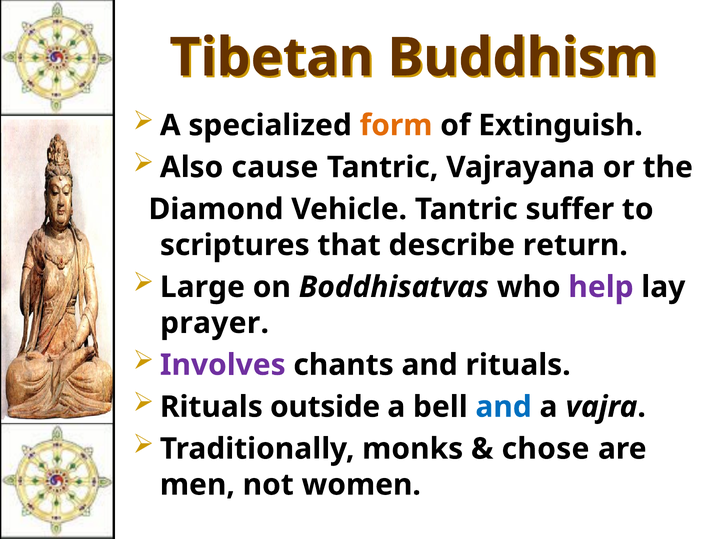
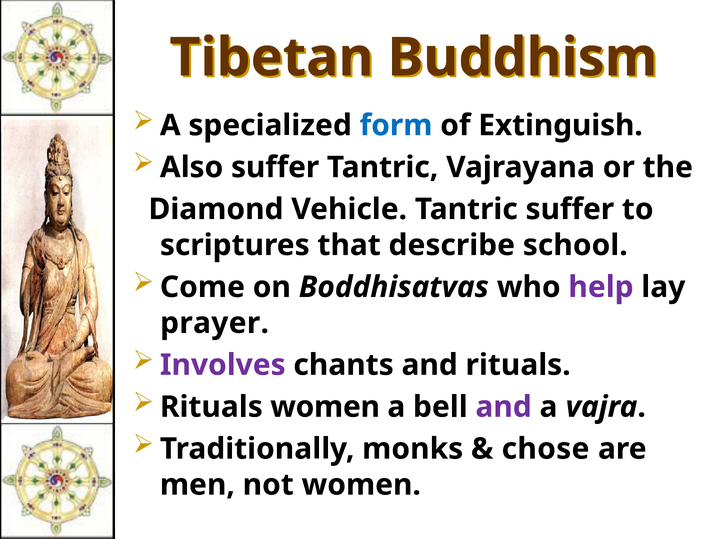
form colour: orange -> blue
Also cause: cause -> suffer
return: return -> school
Large: Large -> Come
Rituals outside: outside -> women
and at (504, 407) colour: blue -> purple
